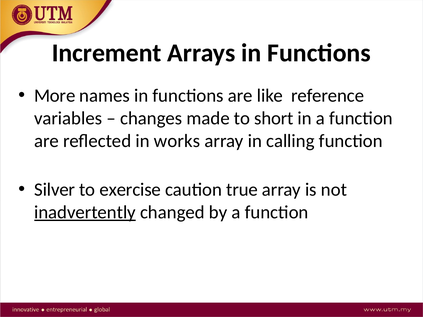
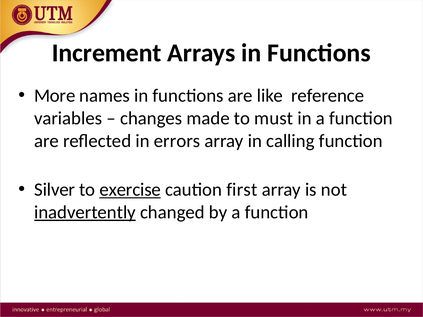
short: short -> must
works: works -> errors
exercise underline: none -> present
true: true -> first
